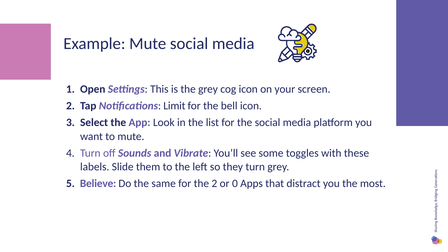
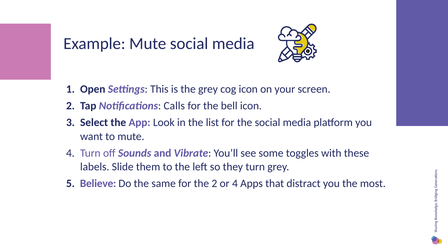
Limit: Limit -> Calls
or 0: 0 -> 4
